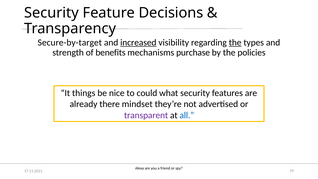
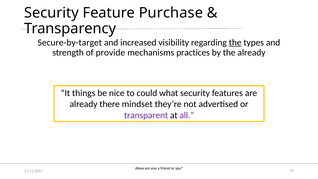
Decisions: Decisions -> Purchase
increased underline: present -> none
benefits: benefits -> provide
purchase: purchase -> practices
the policies: policies -> already
all colour: blue -> purple
